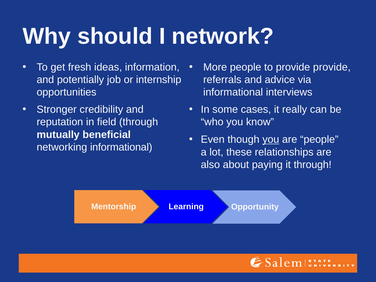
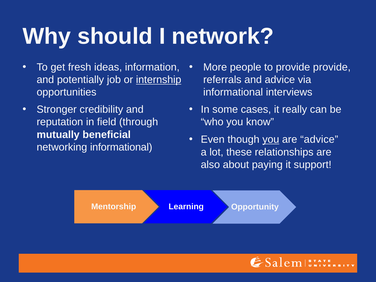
internship underline: none -> present
are people: people -> advice
it through: through -> support
